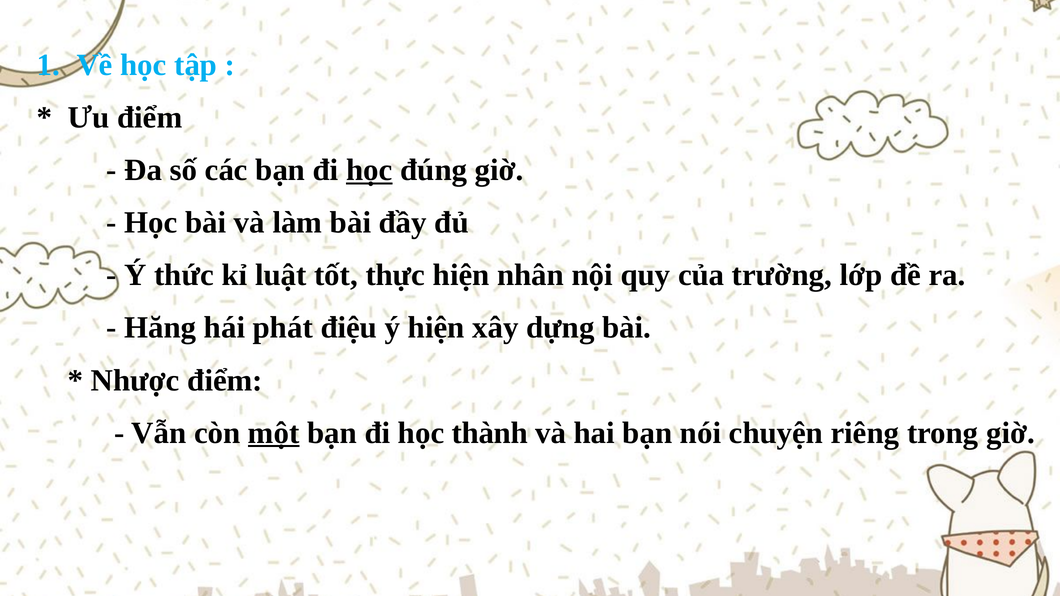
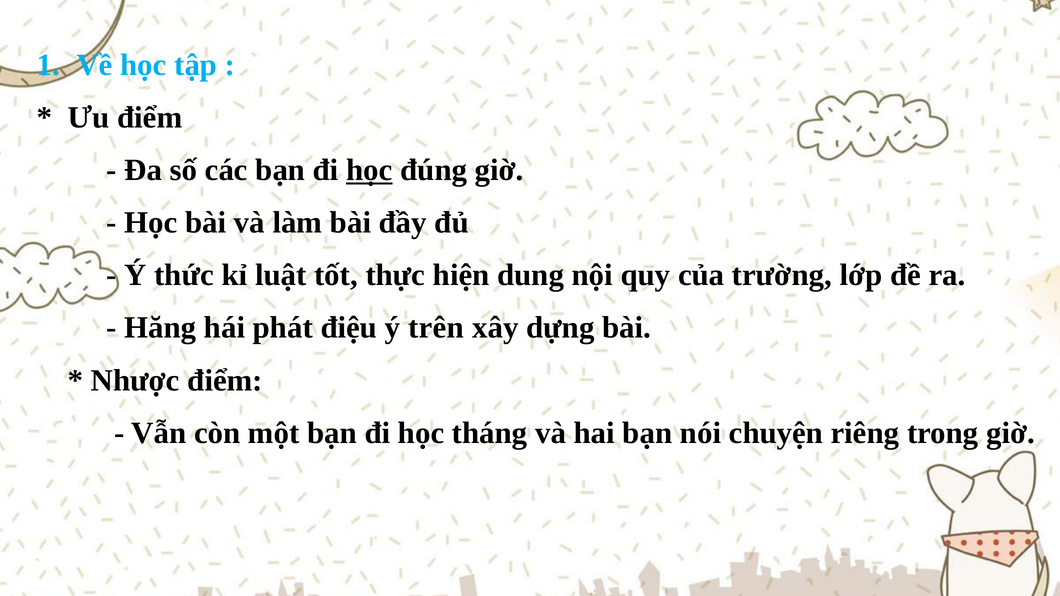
nhân: nhân -> dung
ý hiện: hiện -> trên
một underline: present -> none
thành: thành -> tháng
